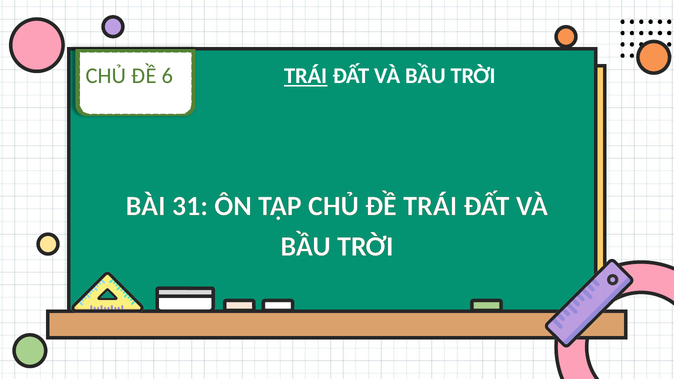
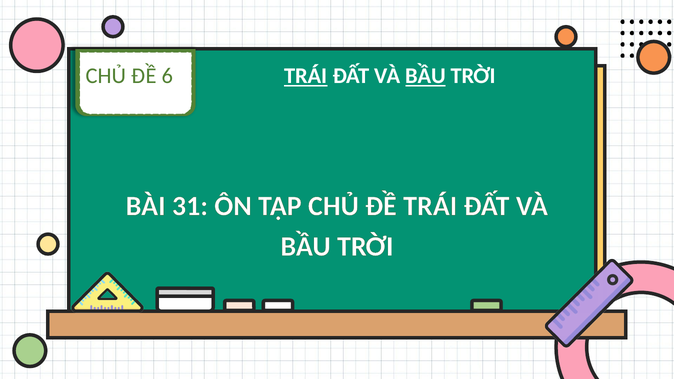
BẦU at (426, 76) underline: none -> present
